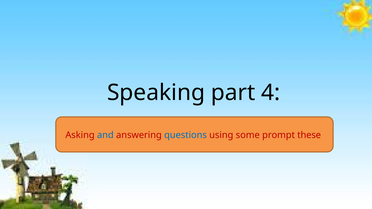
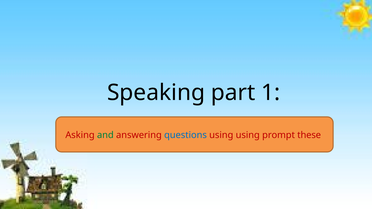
4: 4 -> 1
and colour: blue -> green
using some: some -> using
